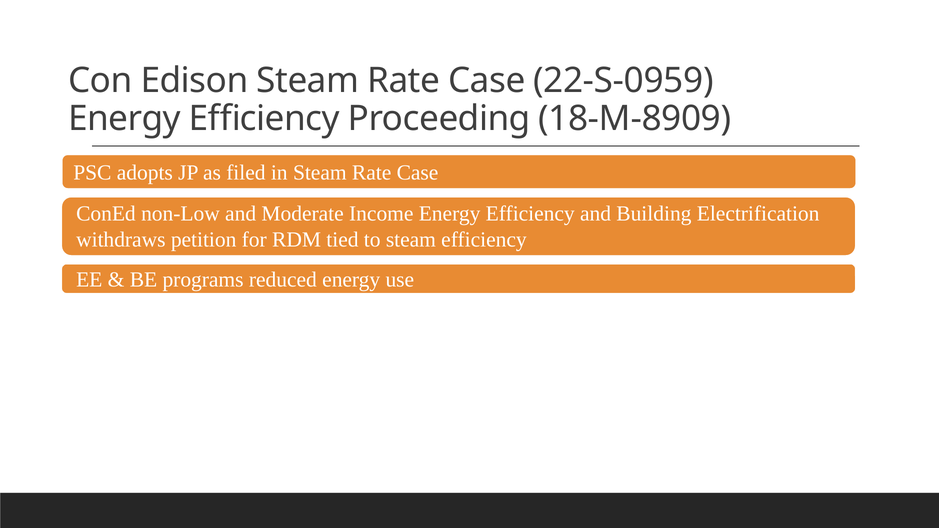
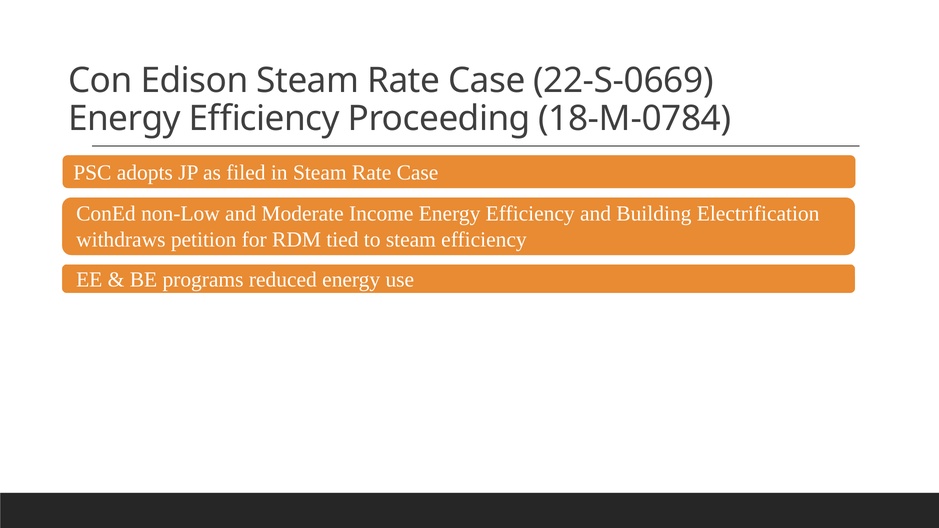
22-S-0959: 22-S-0959 -> 22-S-0669
18-M-8909: 18-M-8909 -> 18-M-0784
